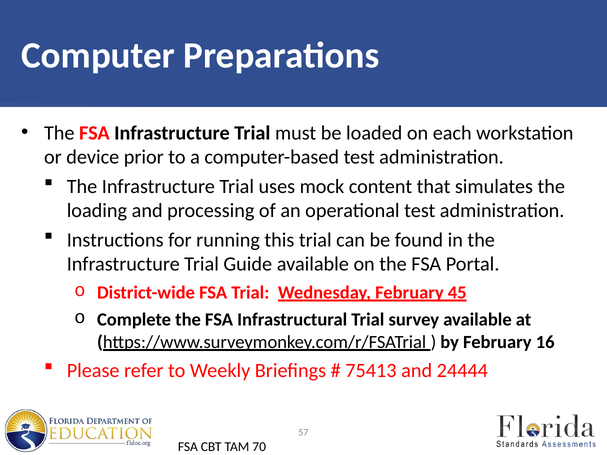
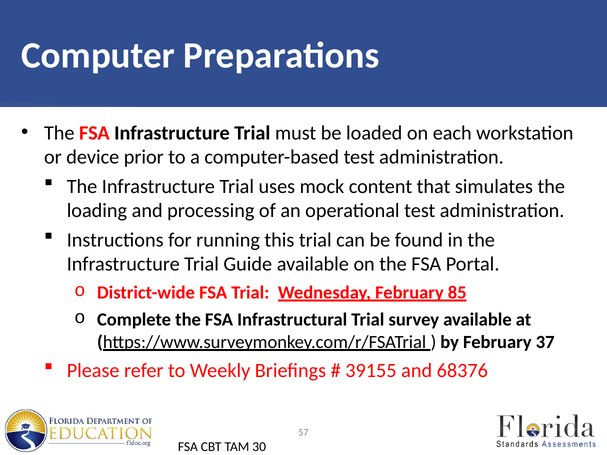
45: 45 -> 85
16: 16 -> 37
75413: 75413 -> 39155
24444: 24444 -> 68376
70: 70 -> 30
